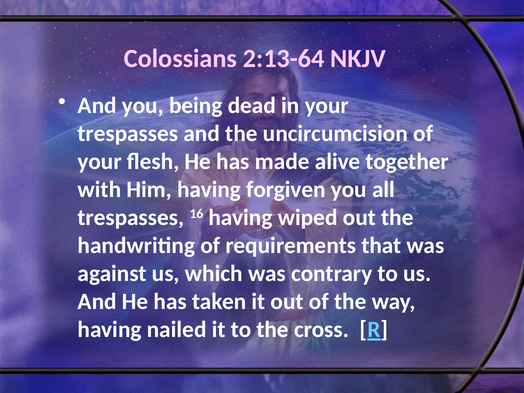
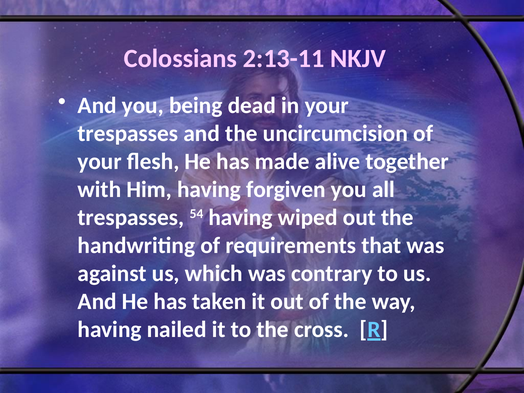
2:13-64: 2:13-64 -> 2:13-11
16: 16 -> 54
